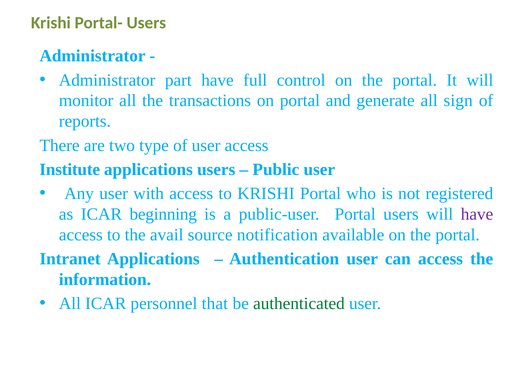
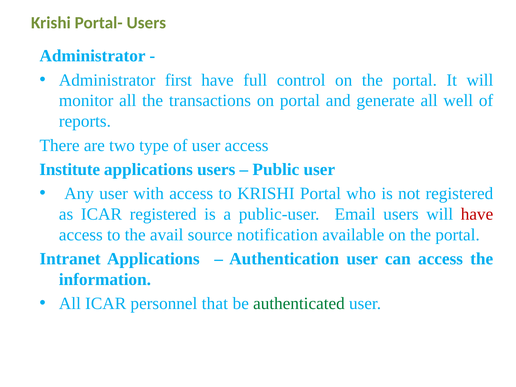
part: part -> first
sign: sign -> well
ICAR beginning: beginning -> registered
public-user Portal: Portal -> Email
have at (477, 214) colour: purple -> red
